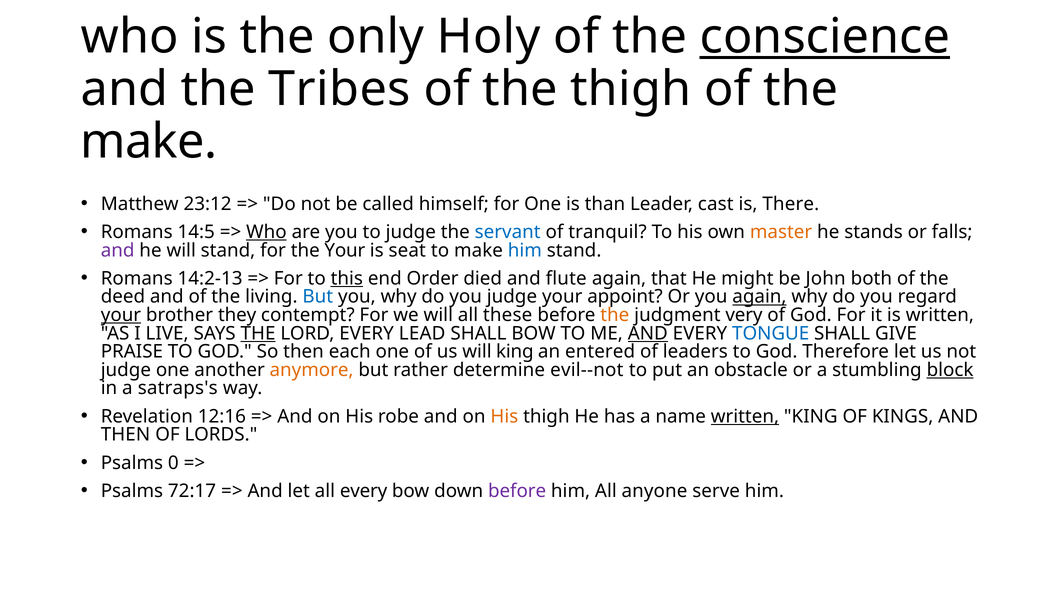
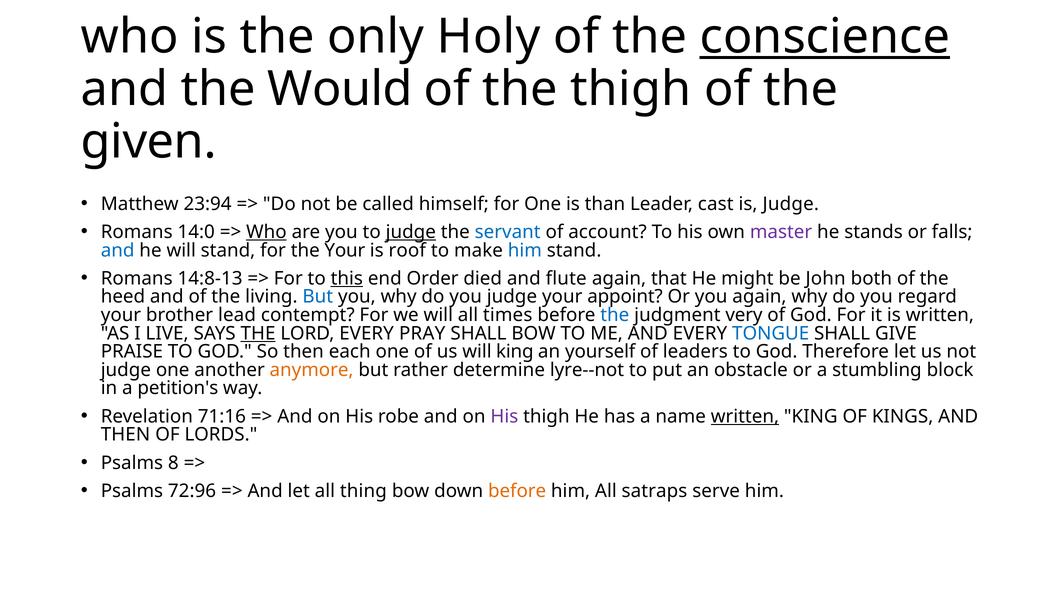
Tribes: Tribes -> Would
make at (149, 142): make -> given
23:12: 23:12 -> 23:94
is There: There -> Judge
14:5: 14:5 -> 14:0
judge at (411, 232) underline: none -> present
tranquil: tranquil -> account
master colour: orange -> purple
and at (118, 250) colour: purple -> blue
seat: seat -> roof
14:2-13: 14:2-13 -> 14:8-13
deed: deed -> heed
again at (759, 297) underline: present -> none
your at (121, 315) underline: present -> none
they: they -> lead
these: these -> times
the at (615, 315) colour: orange -> blue
LEAD: LEAD -> PRAY
AND at (648, 333) underline: present -> none
entered: entered -> yourself
evil--not: evil--not -> lyre--not
block underline: present -> none
satraps's: satraps's -> petition's
12:16: 12:16 -> 71:16
His at (504, 416) colour: orange -> purple
0: 0 -> 8
72:17: 72:17 -> 72:96
all every: every -> thing
before at (517, 491) colour: purple -> orange
anyone: anyone -> satraps
